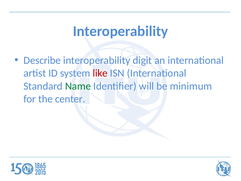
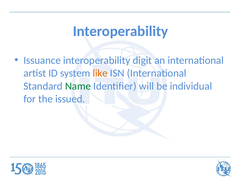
Describe: Describe -> Issuance
like colour: red -> orange
minimum: minimum -> individual
center: center -> issued
